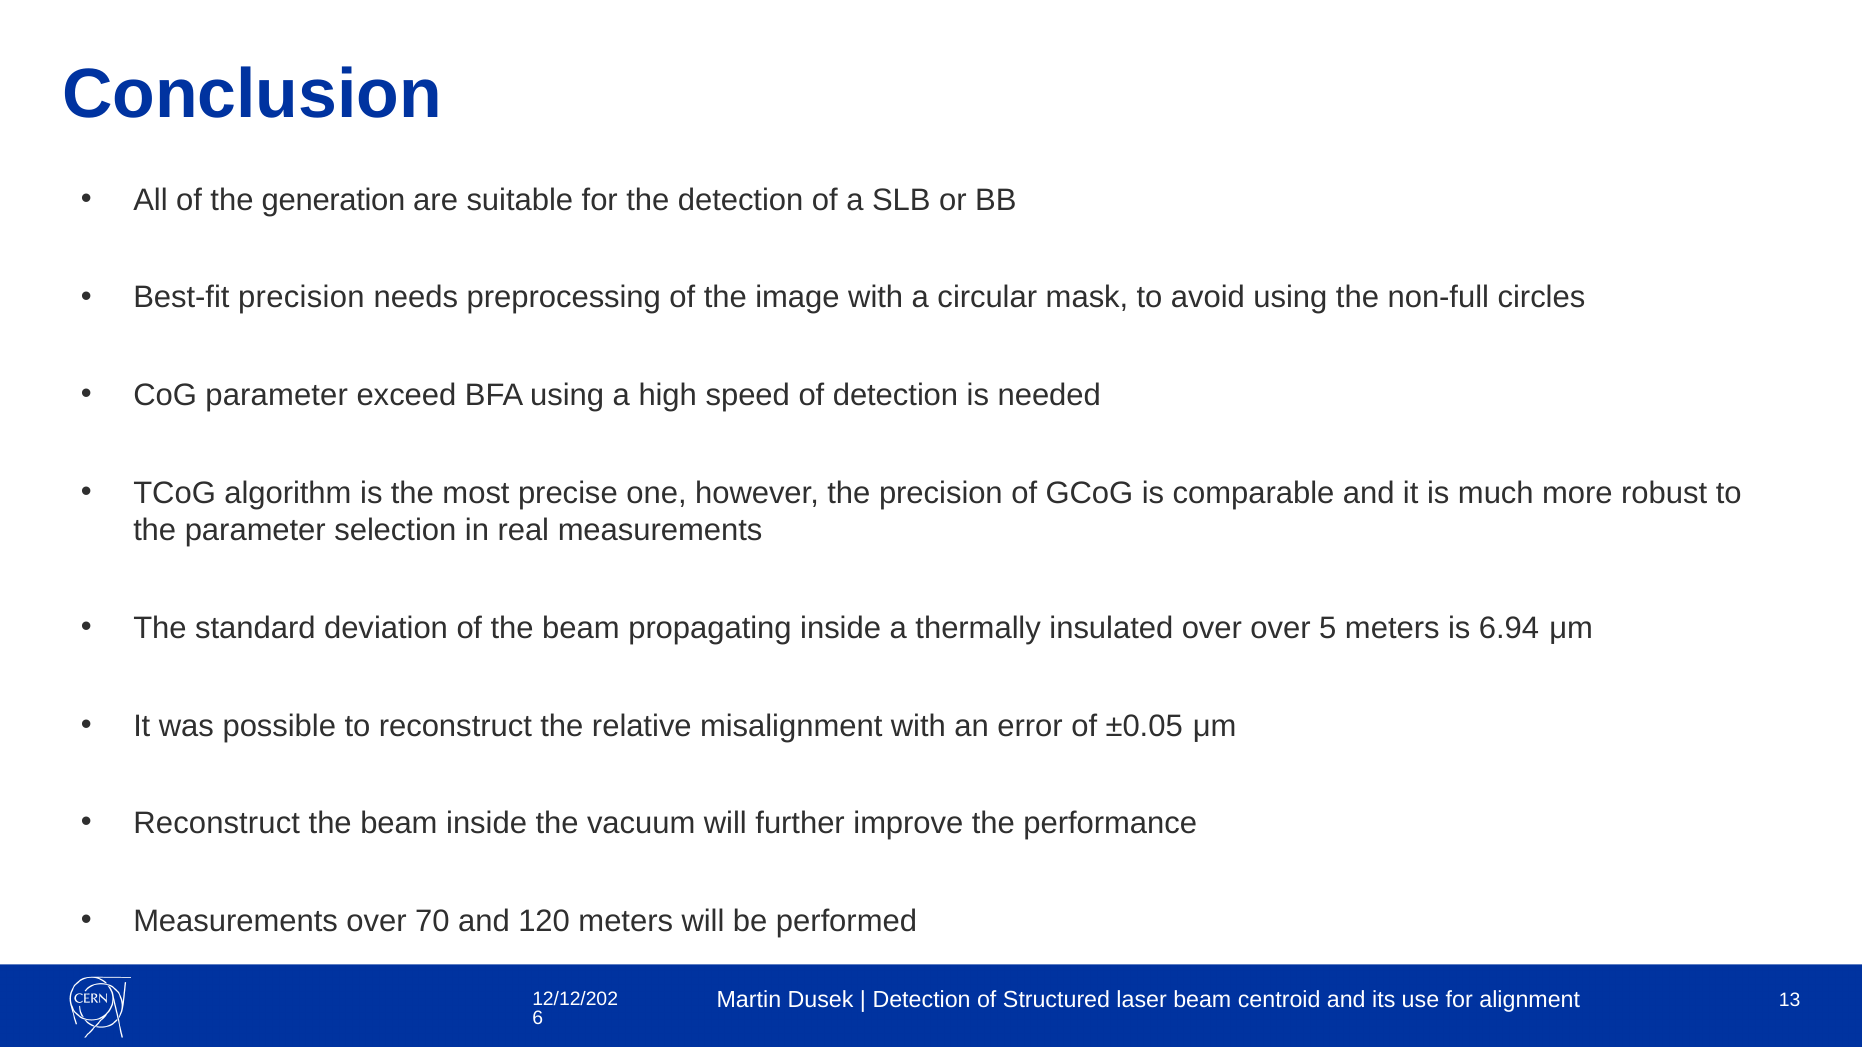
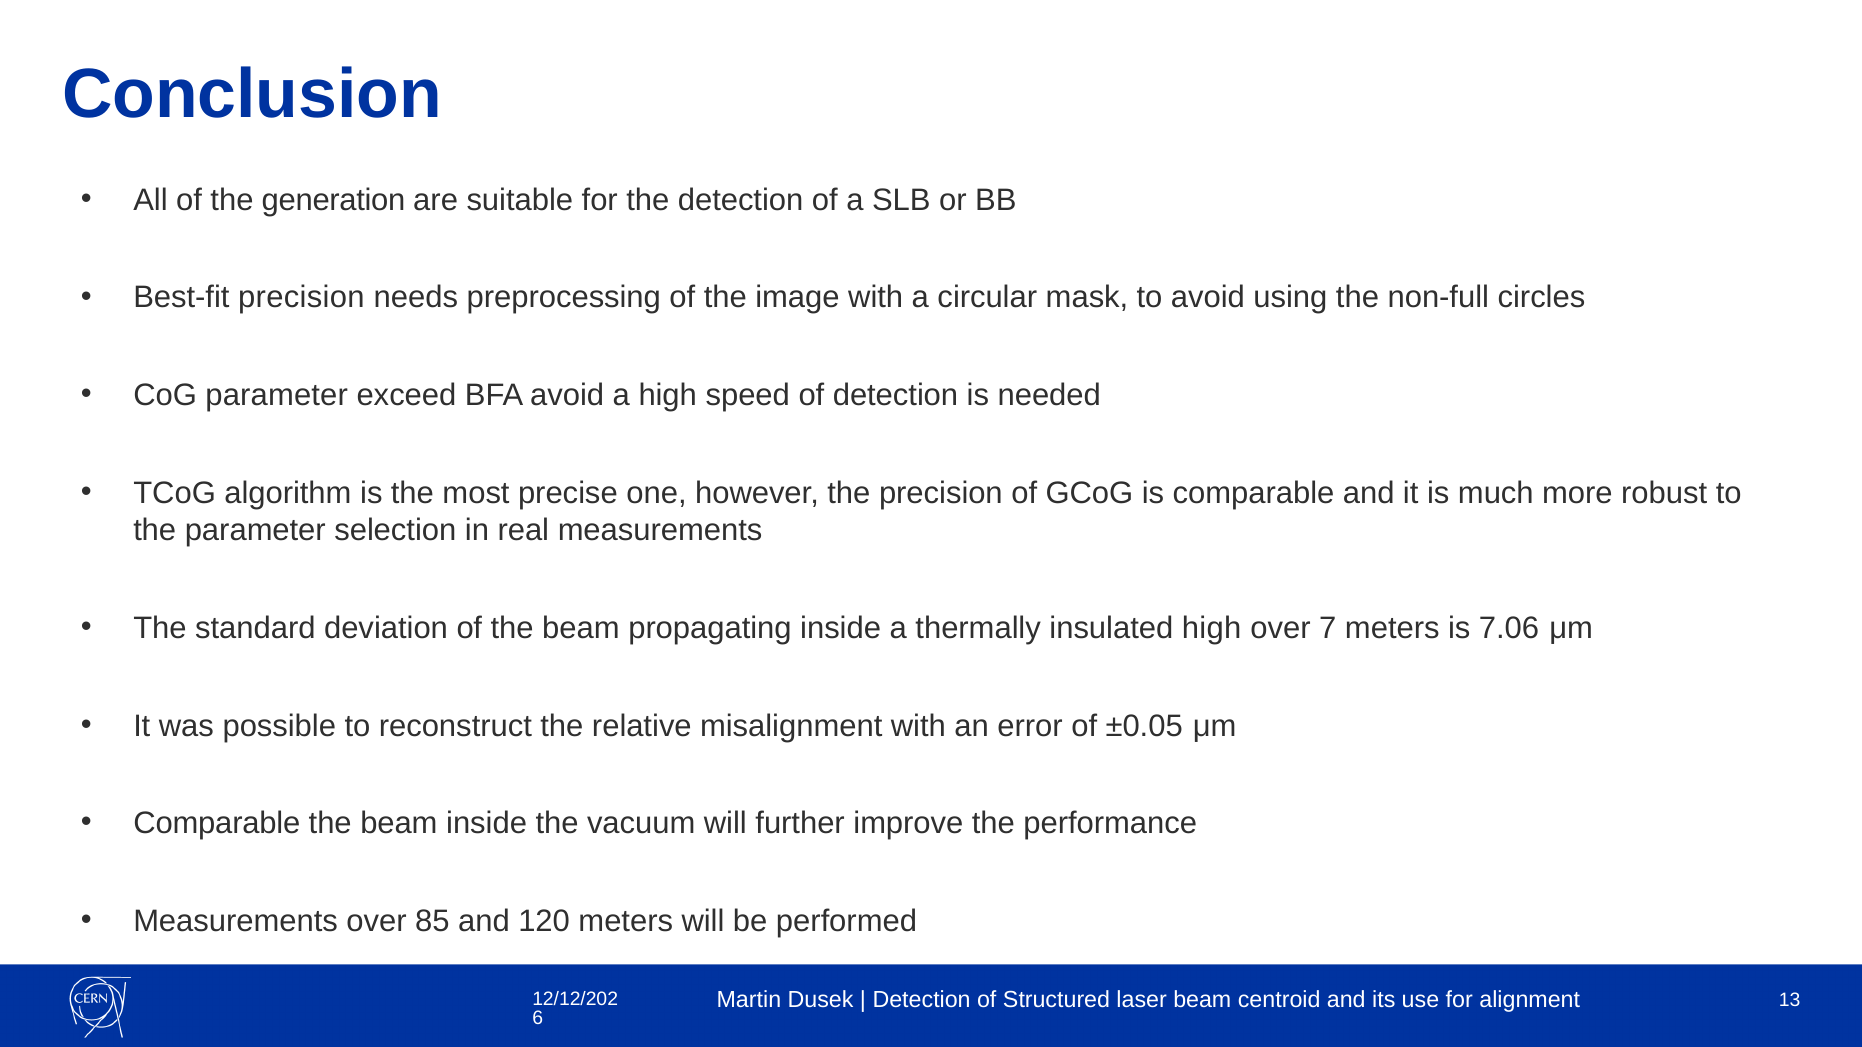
BFA using: using -> avoid
insulated over: over -> high
5: 5 -> 7
6.94: 6.94 -> 7.06
Reconstruct at (217, 824): Reconstruct -> Comparable
70: 70 -> 85
